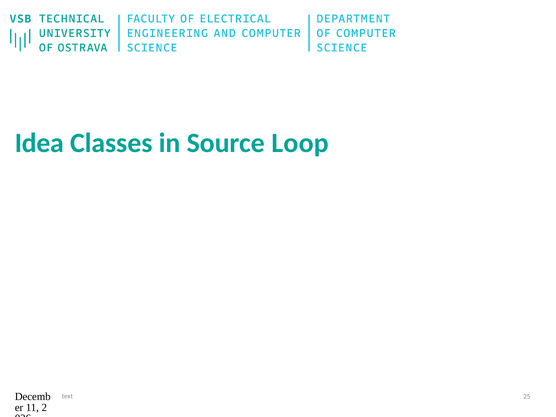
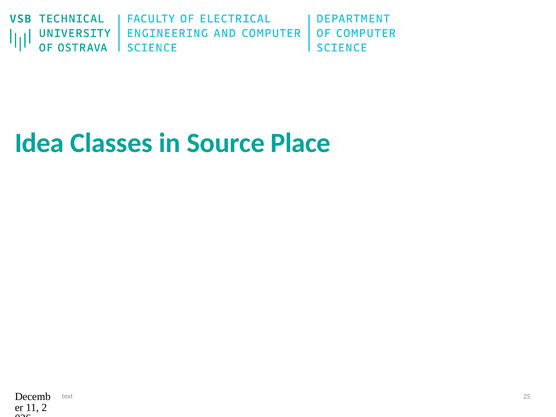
Loop: Loop -> Place
